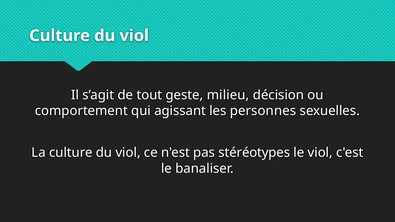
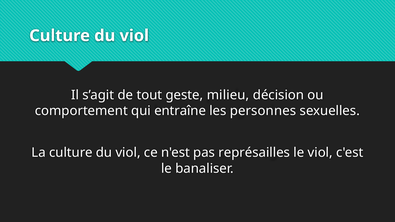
agissant: agissant -> entraîne
stéréotypes: stéréotypes -> représailles
